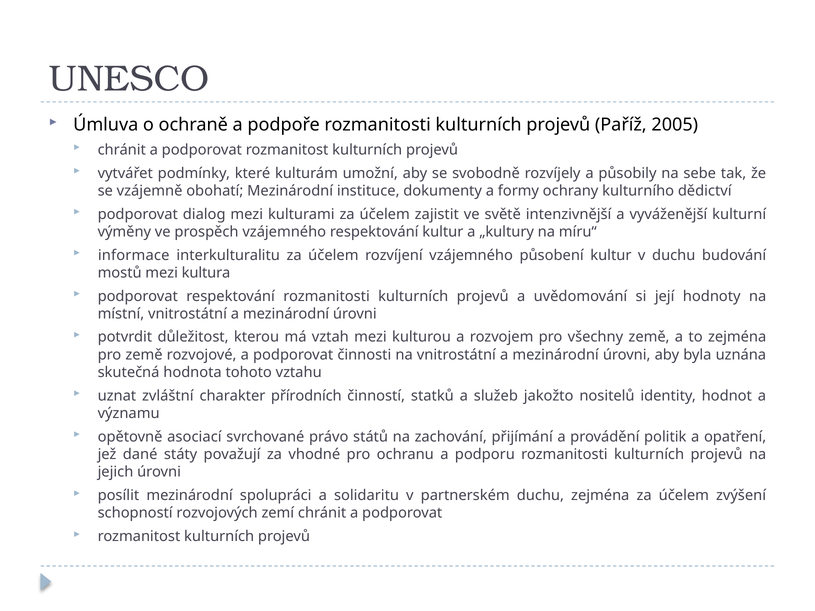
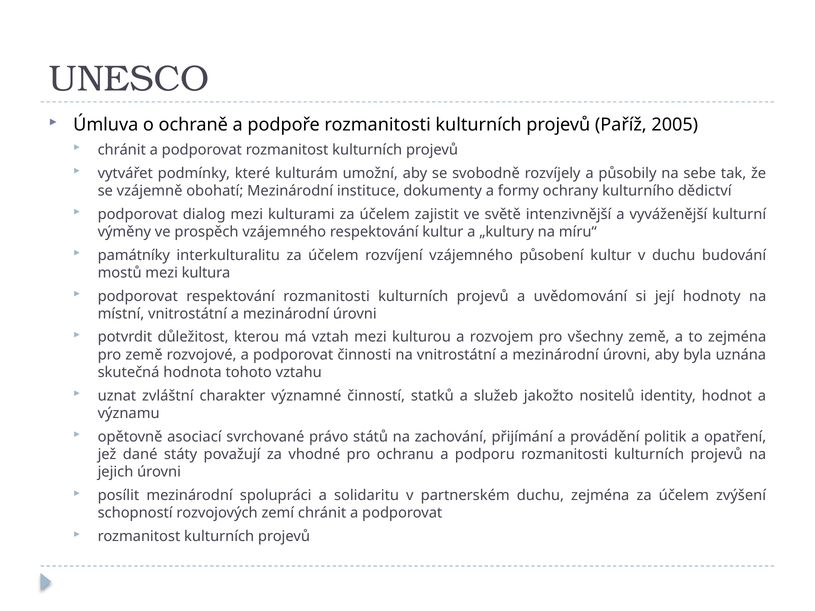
informace: informace -> památníky
přírodních: přírodních -> významné
